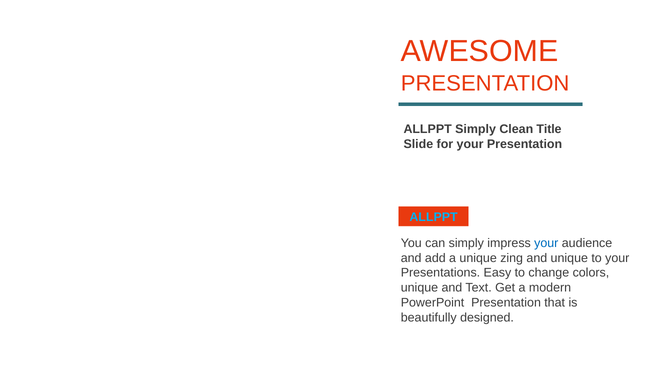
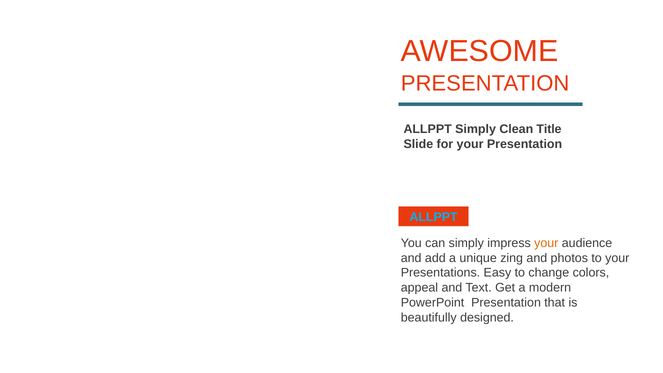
your at (546, 243) colour: blue -> orange
and unique: unique -> photos
unique at (419, 288): unique -> appeal
